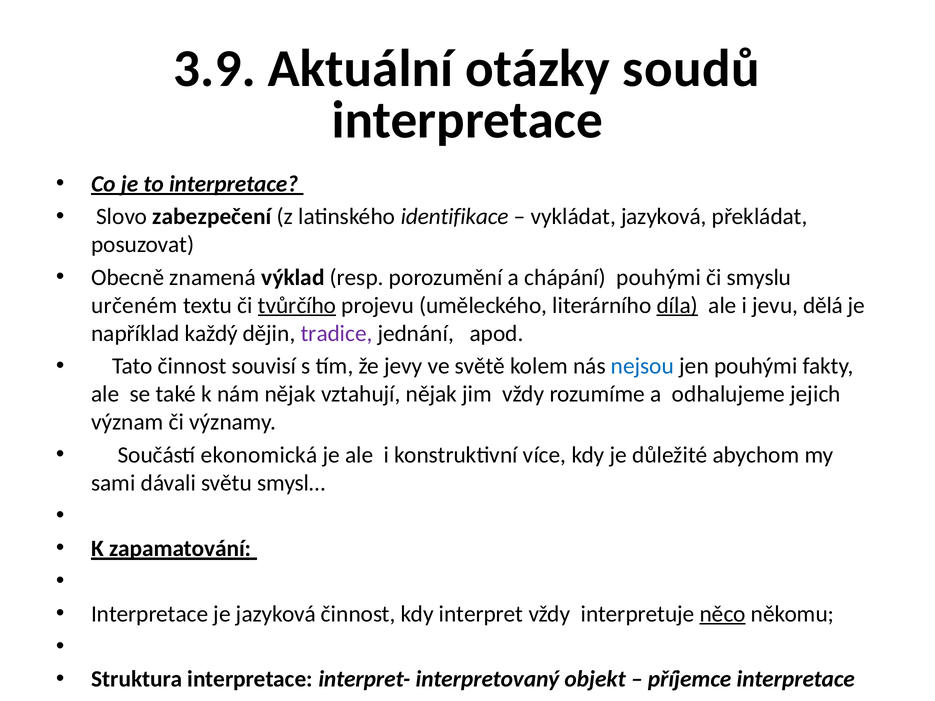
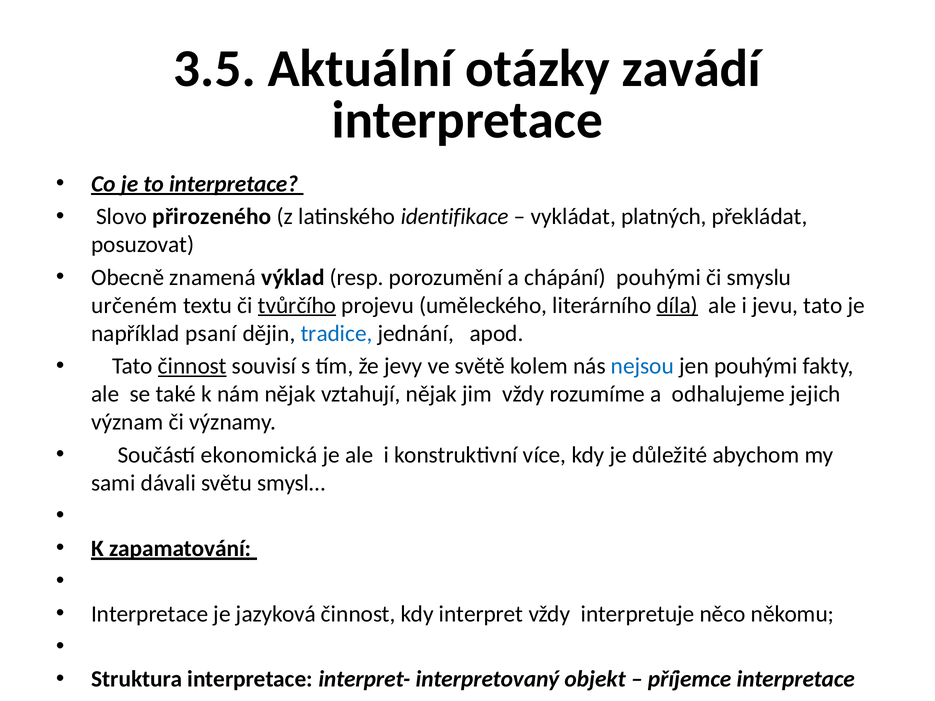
3.9: 3.9 -> 3.5
soudů: soudů -> zavádí
zabezpečení: zabezpečení -> přirozeného
vykládat jazyková: jazyková -> platných
jevu dělá: dělá -> tato
každý: každý -> psaní
tradice colour: purple -> blue
činnost at (192, 366) underline: none -> present
něco underline: present -> none
